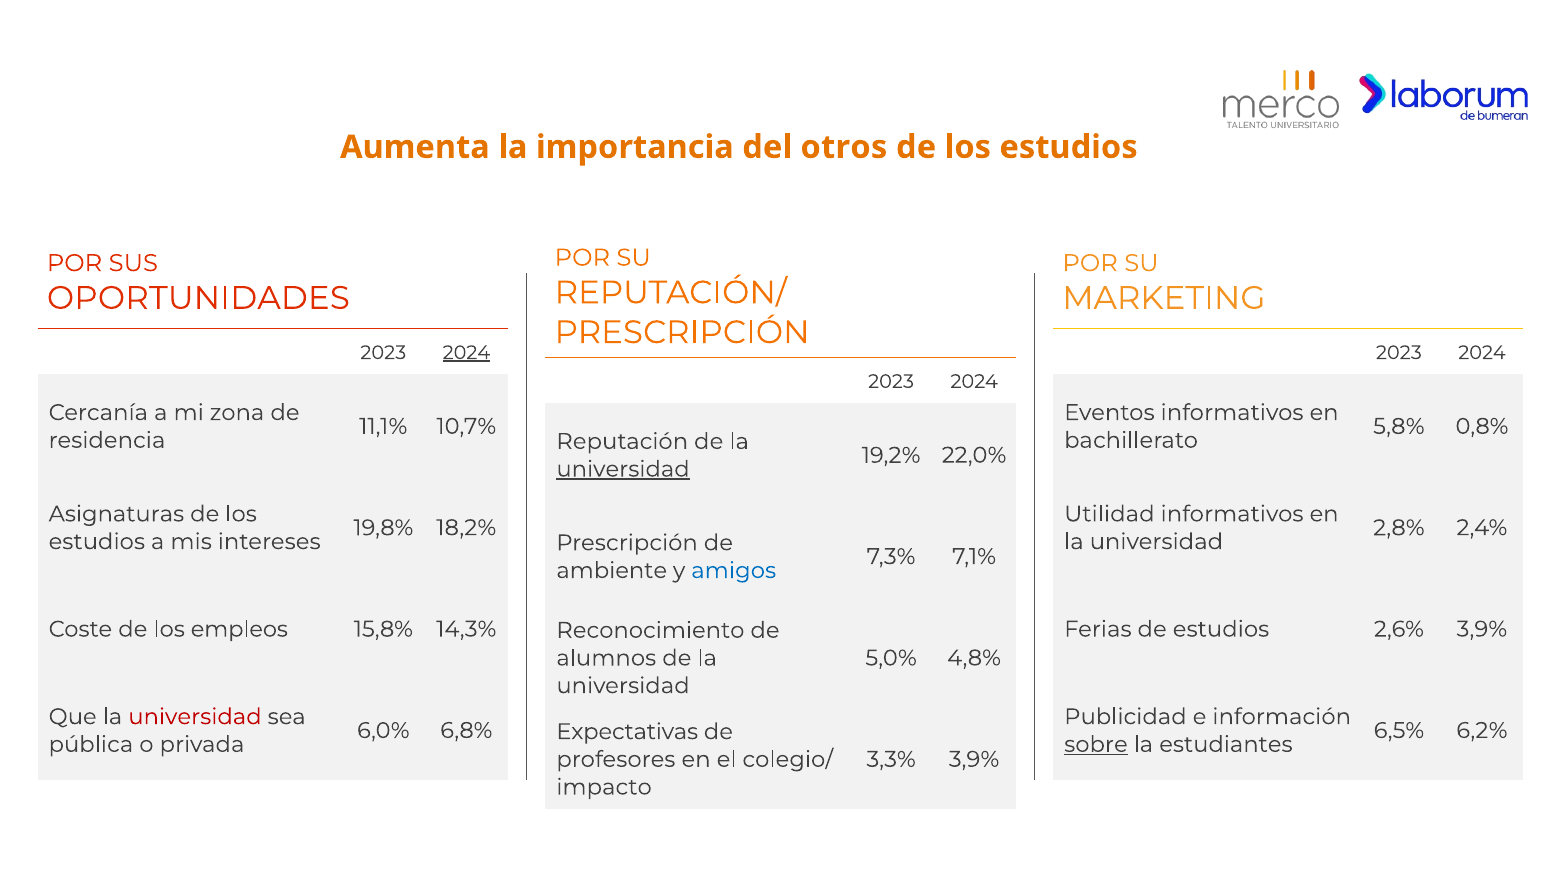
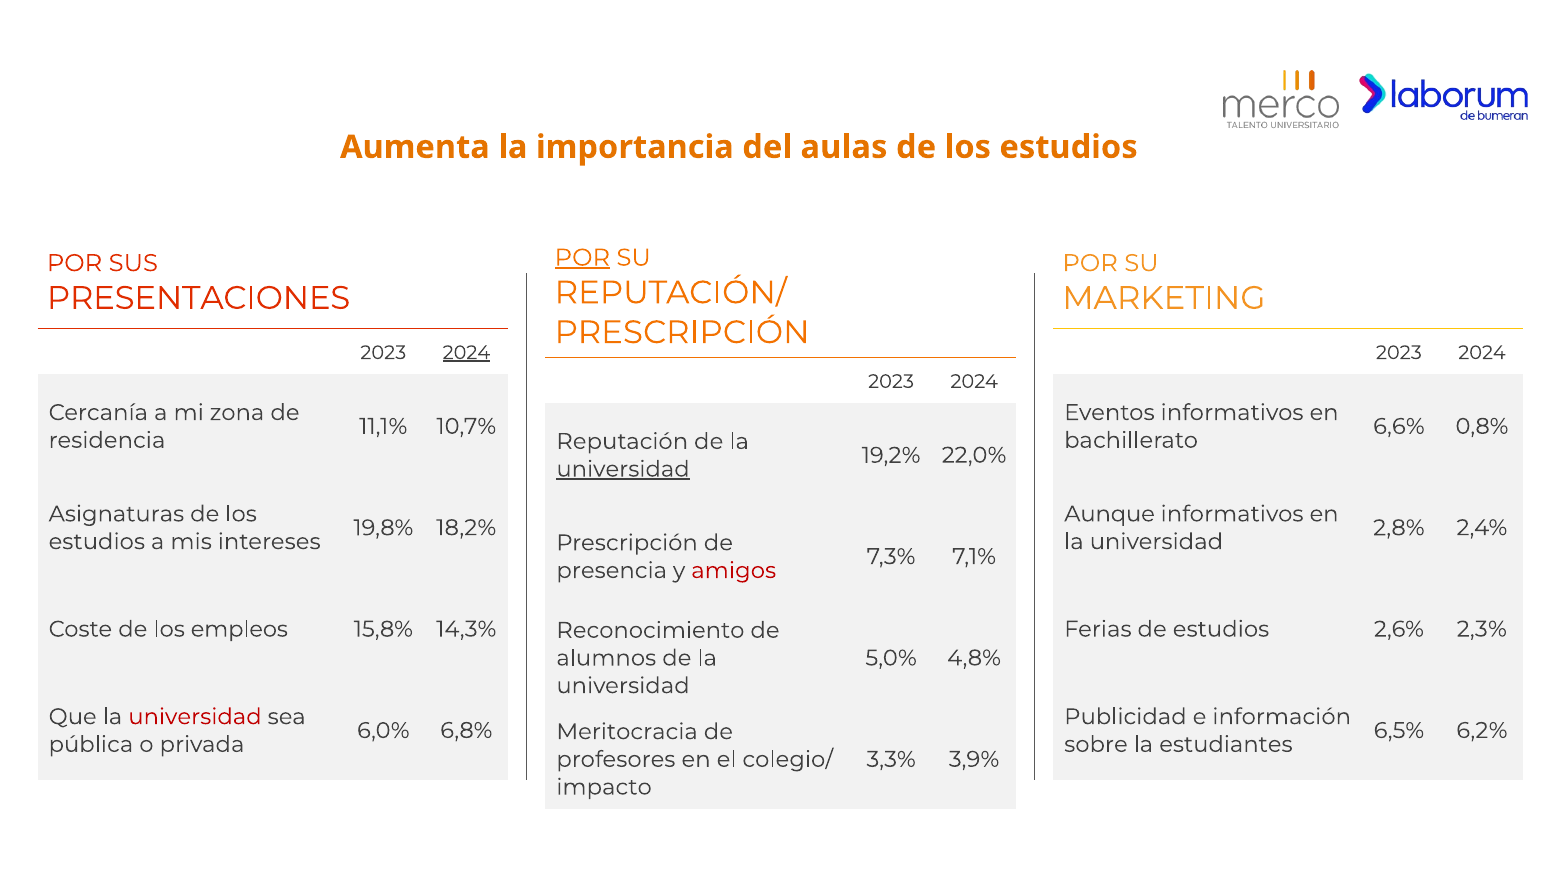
otros: otros -> aulas
POR at (582, 258) underline: none -> present
OPORTUNIDADES: OPORTUNIDADES -> PRESENTACIONES
5,8%: 5,8% -> 6,6%
Utilidad: Utilidad -> Aunque
ambiente: ambiente -> presencia
amigos colour: blue -> red
2,6% 3,9%: 3,9% -> 2,3%
Expectativas: Expectativas -> Meritocracia
sobre underline: present -> none
